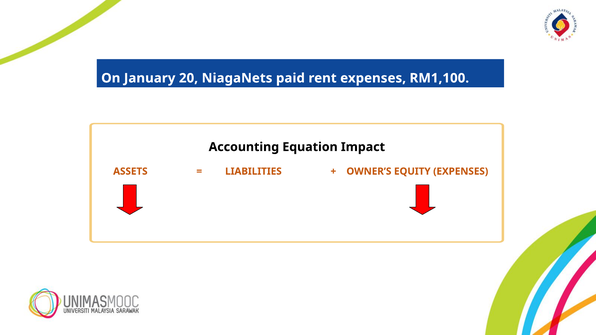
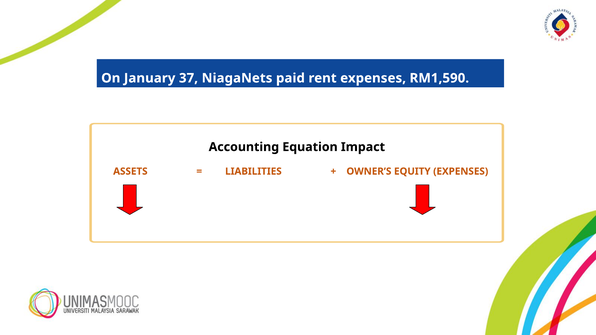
20: 20 -> 37
RM1,100: RM1,100 -> RM1,590
